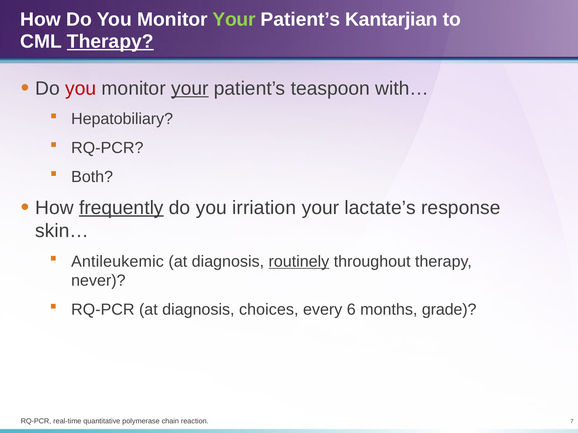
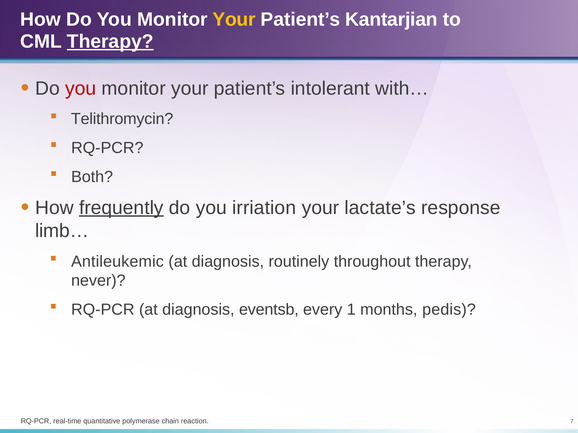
Your at (234, 19) colour: light green -> yellow
your at (190, 89) underline: present -> none
teaspoon: teaspoon -> intolerant
Hepatobiliary: Hepatobiliary -> Telithromycin
skin…: skin… -> limb…
routinely underline: present -> none
choices: choices -> eventsb
6: 6 -> 1
grade: grade -> pedis
